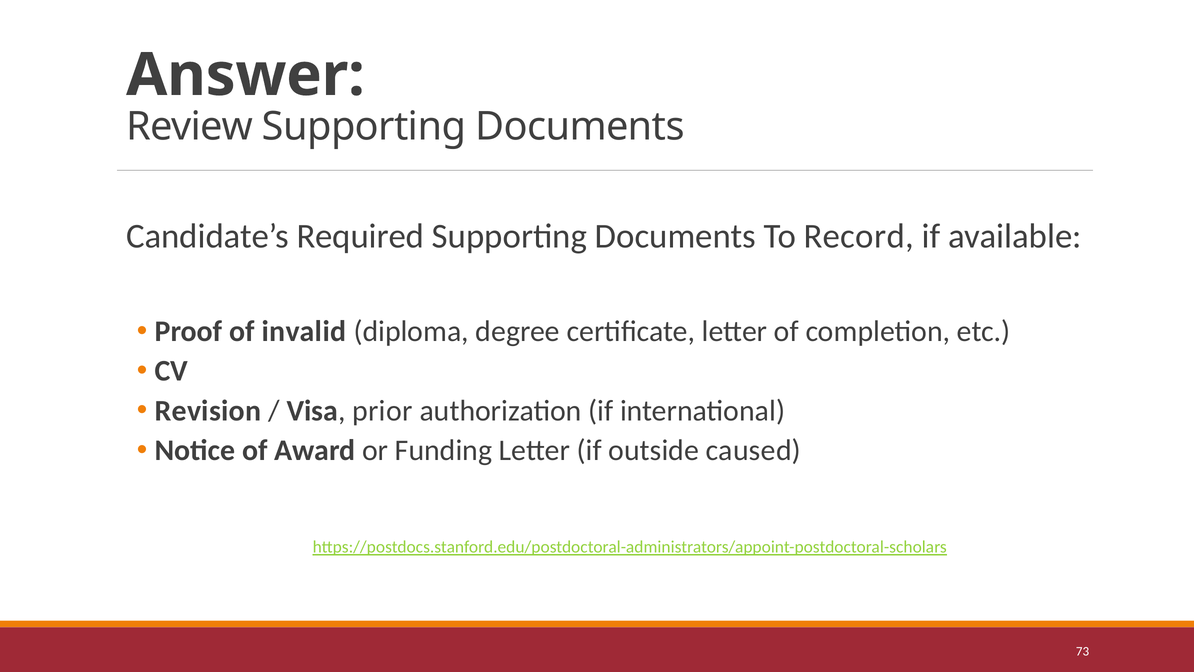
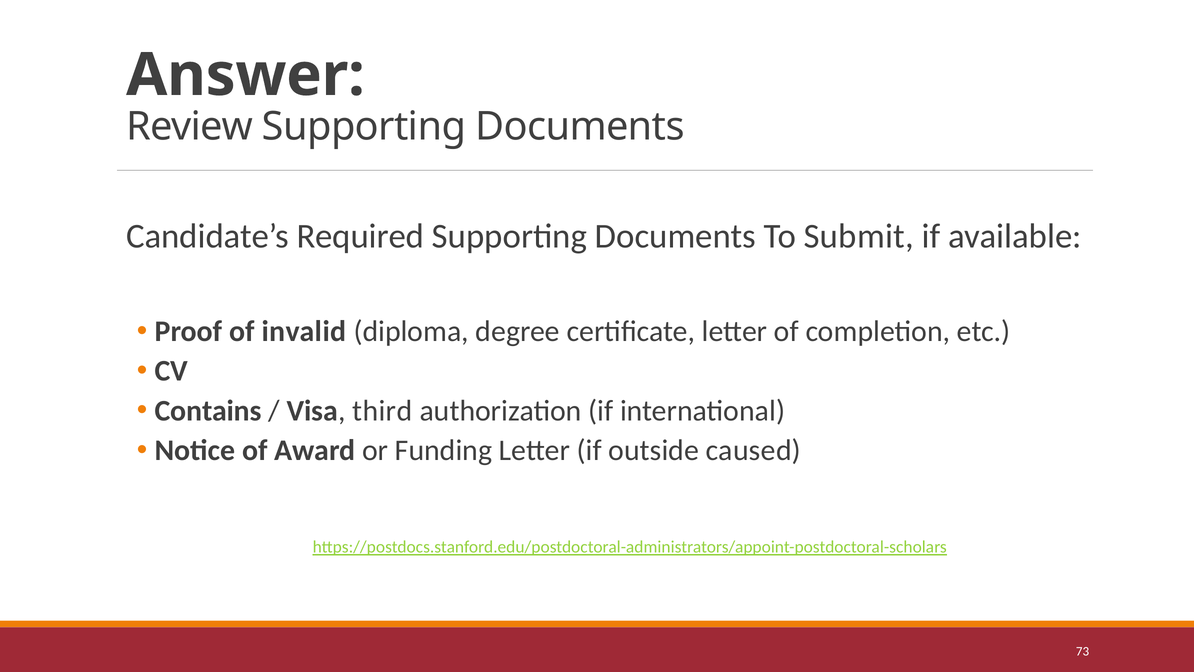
Record: Record -> Submit
Revision: Revision -> Contains
prior: prior -> third
